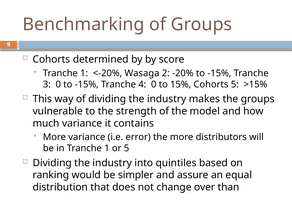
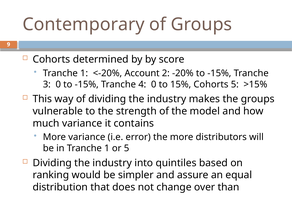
Benchmarking: Benchmarking -> Contemporary
Wasaga: Wasaga -> Account
